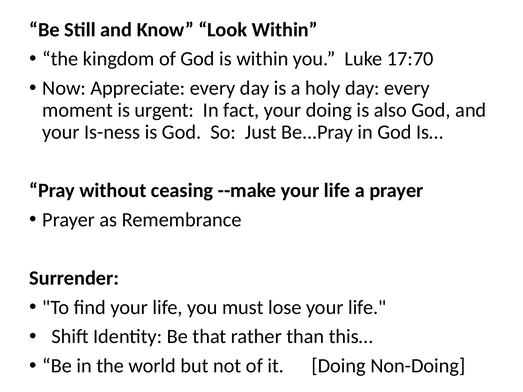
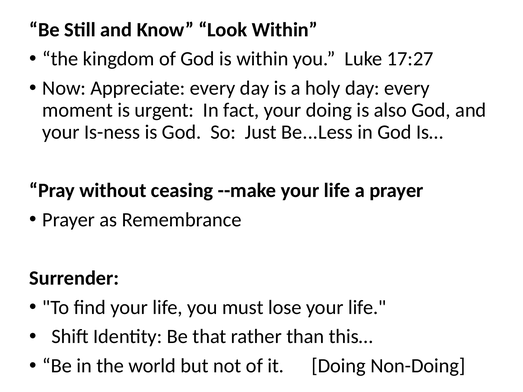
17:70: 17:70 -> 17:27
Be...Pray: Be...Pray -> Be...Less
